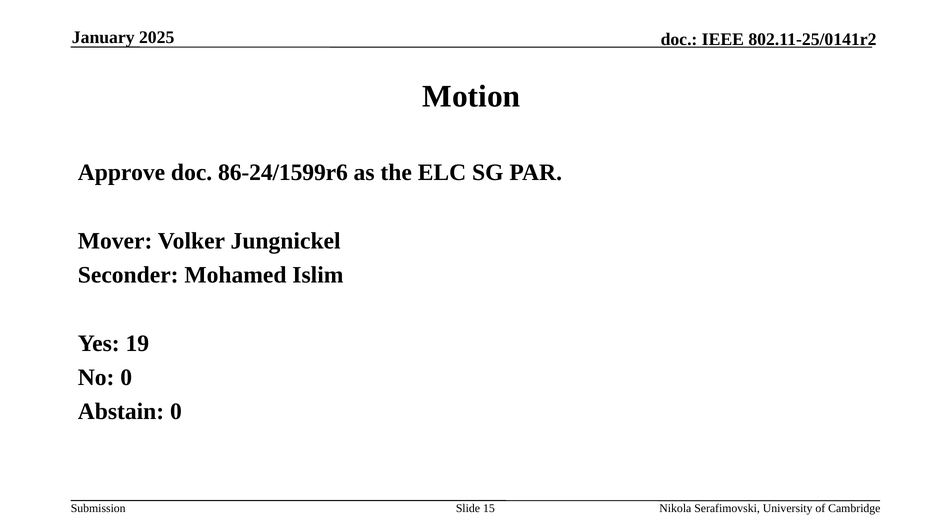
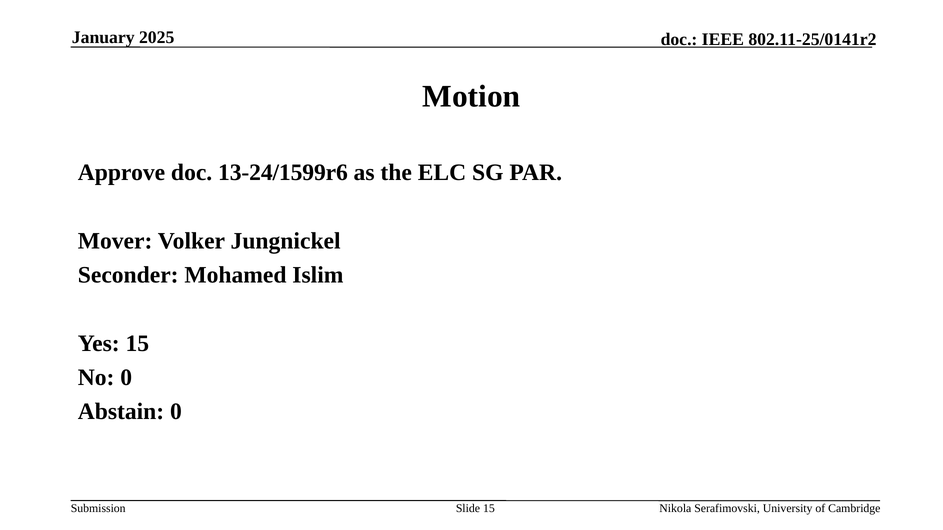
86-24/1599r6: 86-24/1599r6 -> 13-24/1599r6
Yes 19: 19 -> 15
